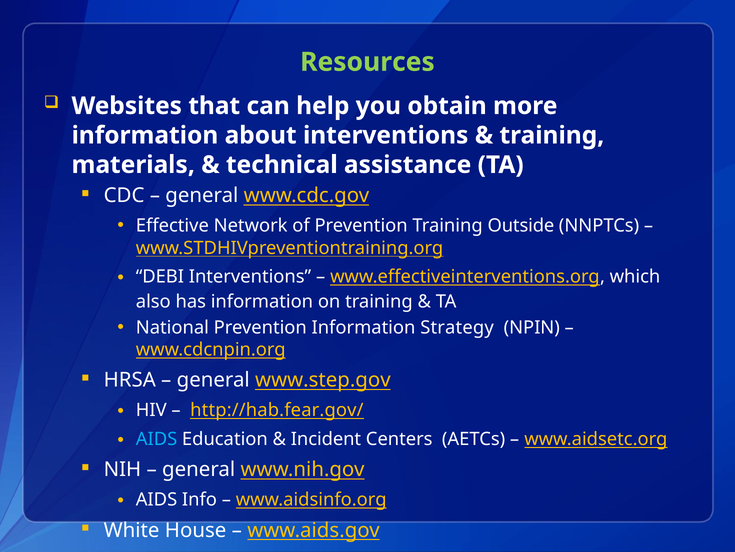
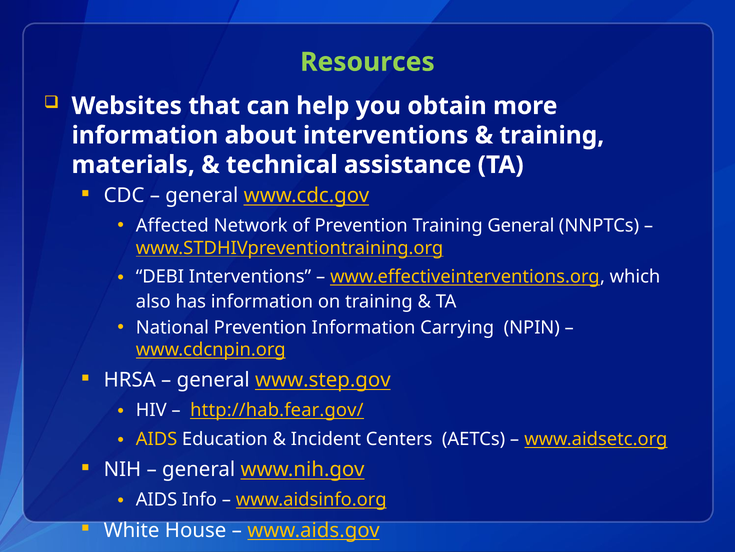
Effective: Effective -> Affected
Training Outside: Outside -> General
Strategy: Strategy -> Carrying
AIDS at (157, 438) colour: light blue -> yellow
